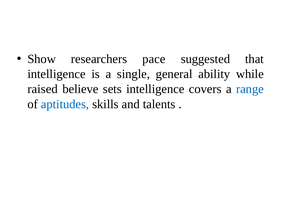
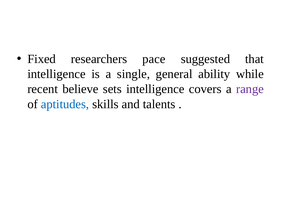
Show: Show -> Fixed
raised: raised -> recent
range colour: blue -> purple
